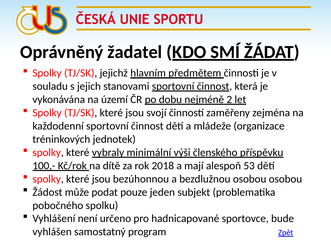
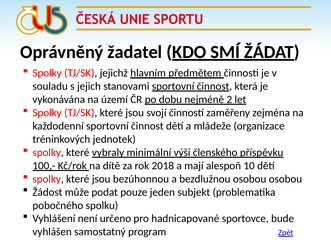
53: 53 -> 10
